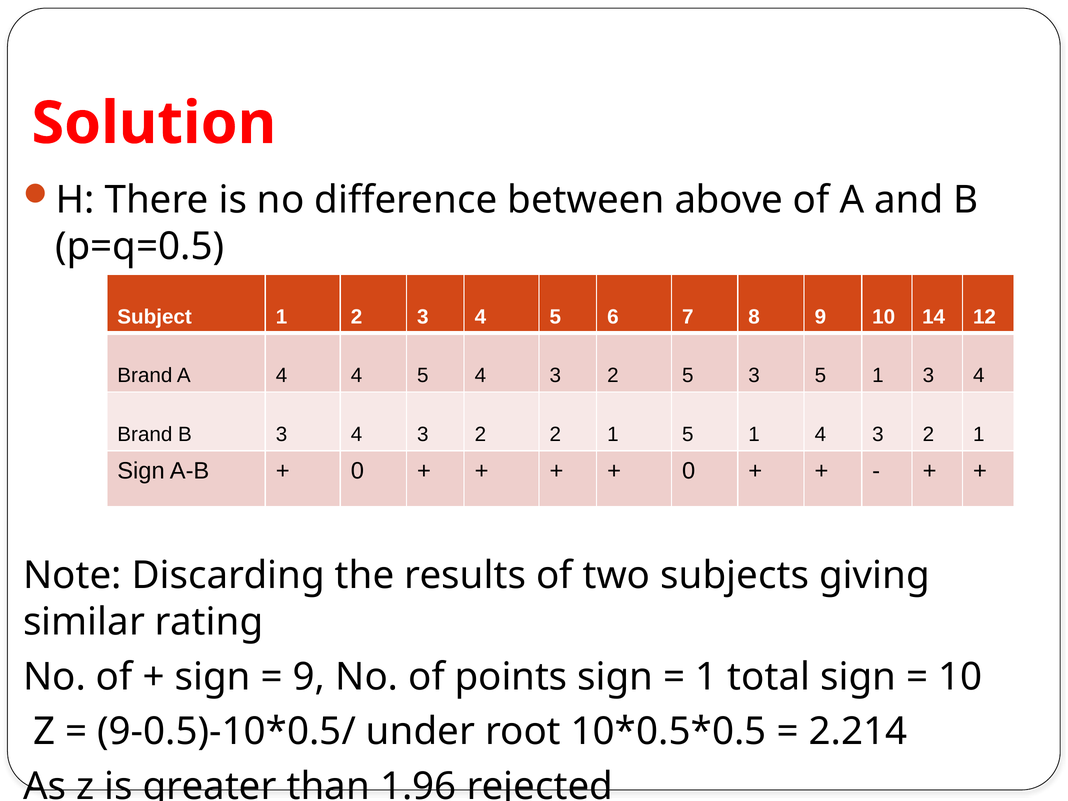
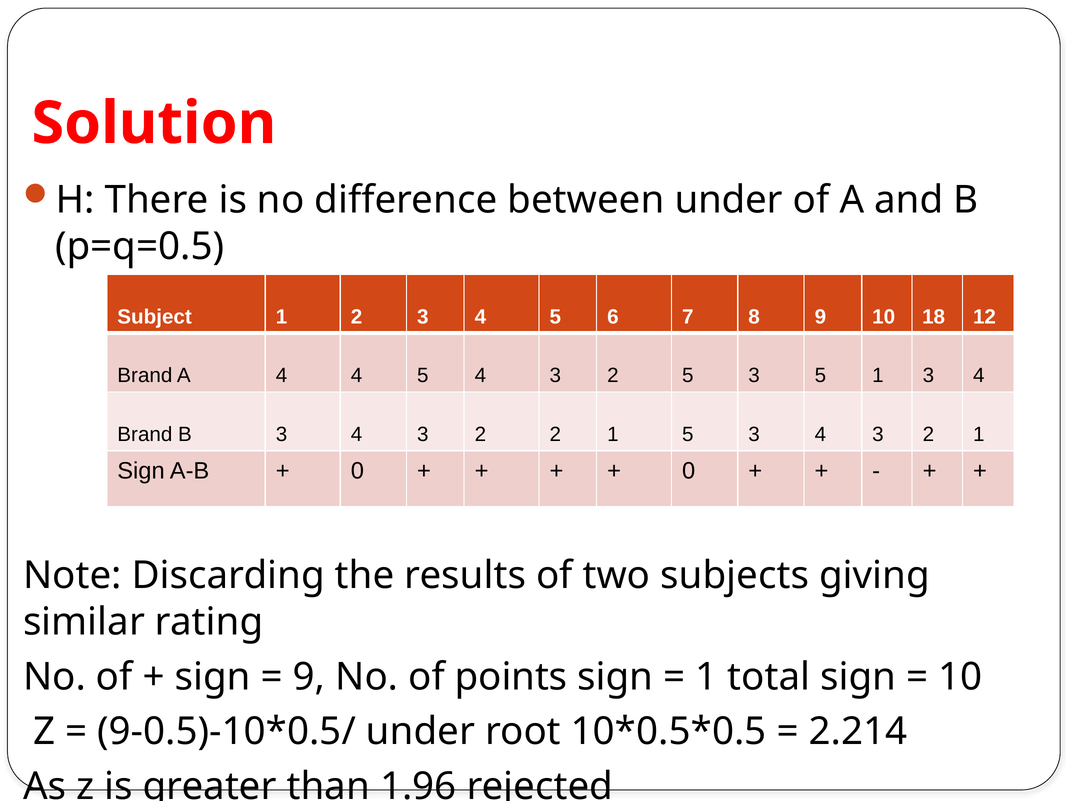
between above: above -> under
14: 14 -> 18
1 5 1: 1 -> 3
